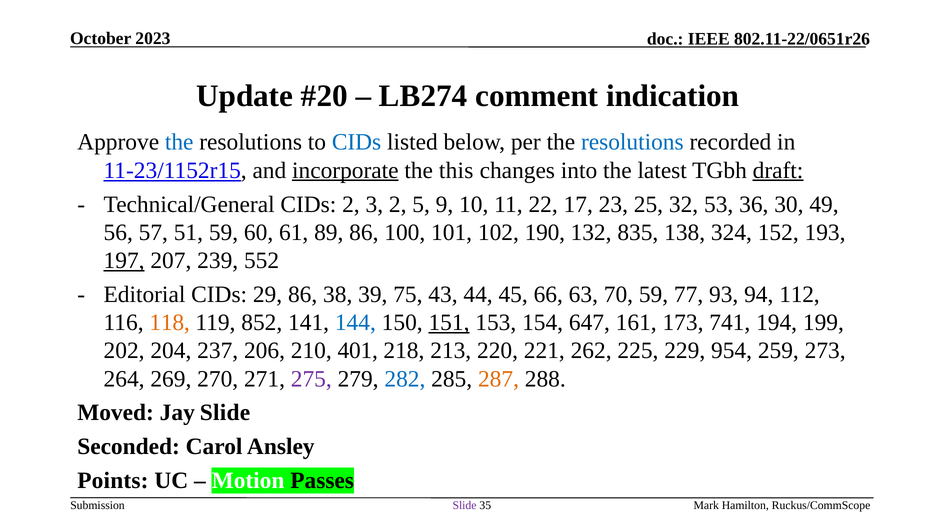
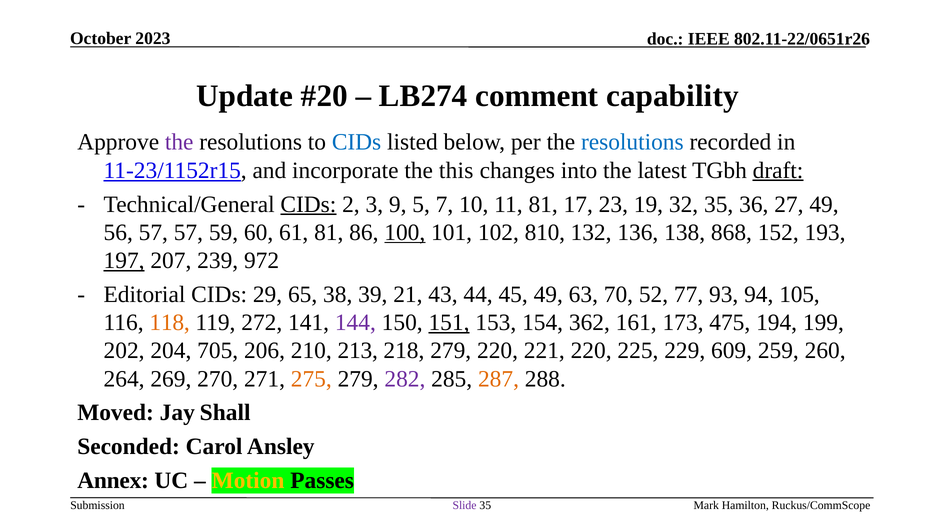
indication: indication -> capability
the at (179, 142) colour: blue -> purple
incorporate underline: present -> none
CIDs at (308, 204) underline: none -> present
3 2: 2 -> 9
9: 9 -> 7
11 22: 22 -> 81
25: 25 -> 19
32 53: 53 -> 35
30: 30 -> 27
57 51: 51 -> 57
61 89: 89 -> 81
100 underline: none -> present
190: 190 -> 810
835: 835 -> 136
324: 324 -> 868
552: 552 -> 972
29 86: 86 -> 65
75: 75 -> 21
45 66: 66 -> 49
70 59: 59 -> 52
112: 112 -> 105
852: 852 -> 272
144 colour: blue -> purple
647: 647 -> 362
741: 741 -> 475
237: 237 -> 705
401: 401 -> 213
218 213: 213 -> 279
221 262: 262 -> 220
954: 954 -> 609
273: 273 -> 260
275 colour: purple -> orange
282 colour: blue -> purple
Jay Slide: Slide -> Shall
Points: Points -> Annex
Motion colour: white -> yellow
